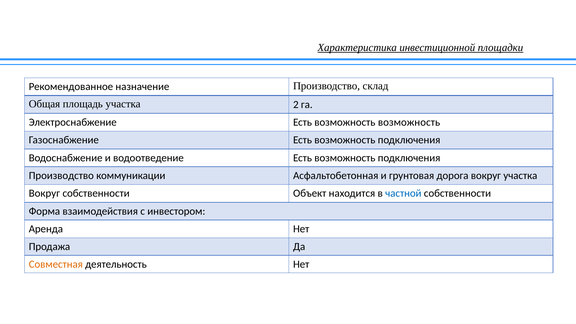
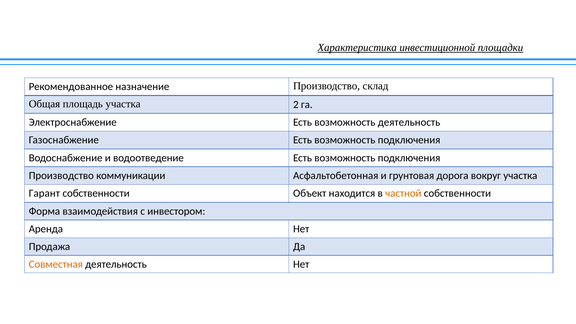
возможность возможность: возможность -> деятельность
Вокруг at (44, 193): Вокруг -> Гарант
частной colour: blue -> orange
